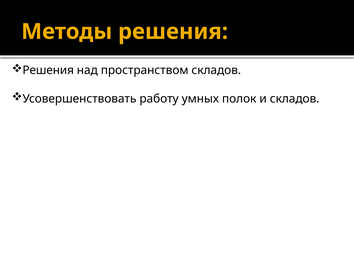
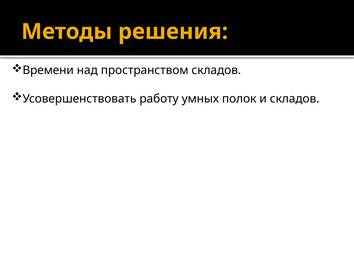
Решения at (48, 70): Решения -> Времени
